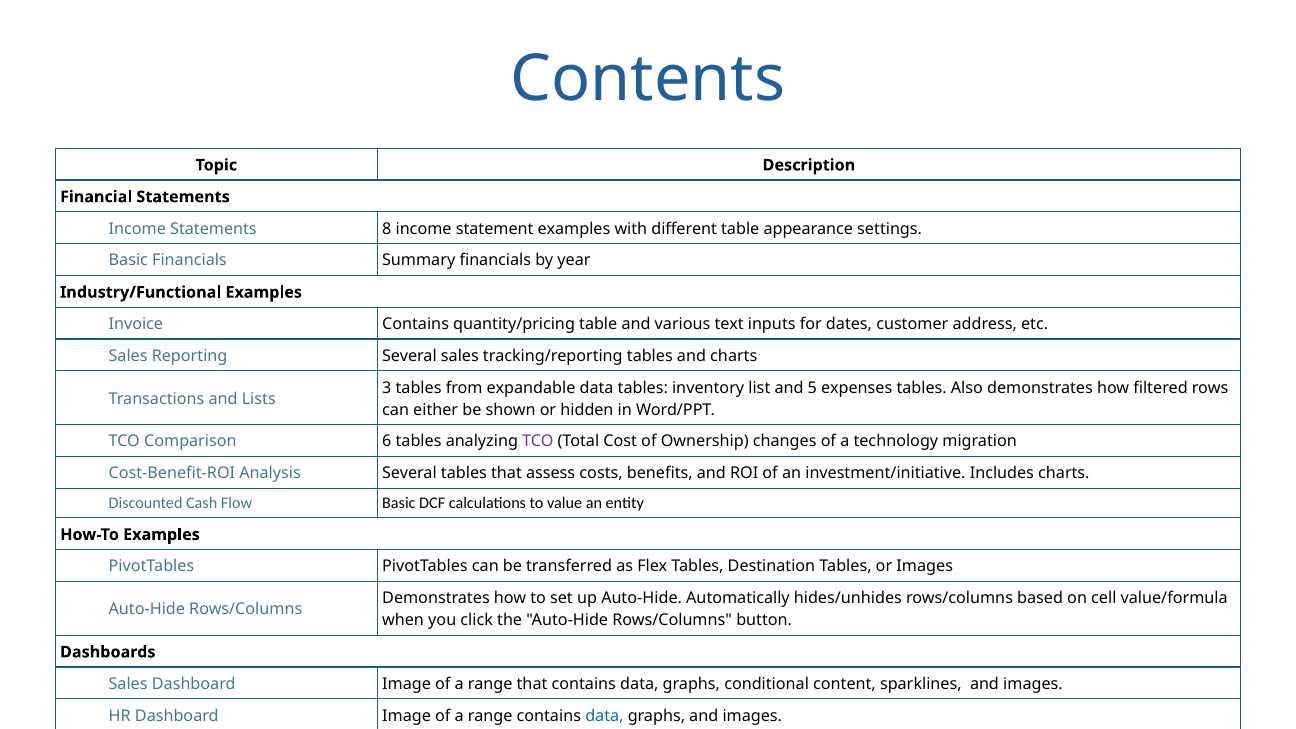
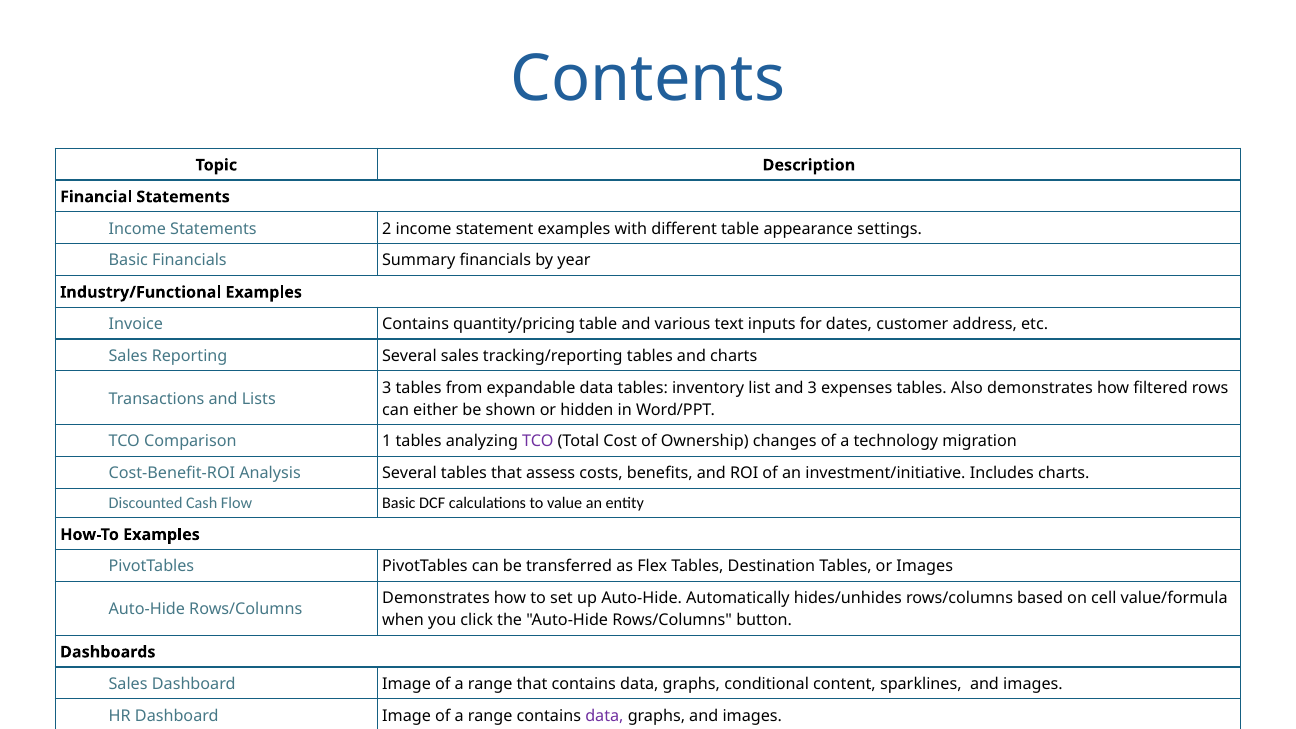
8: 8 -> 2
and 5: 5 -> 3
6: 6 -> 1
data at (604, 716) colour: blue -> purple
